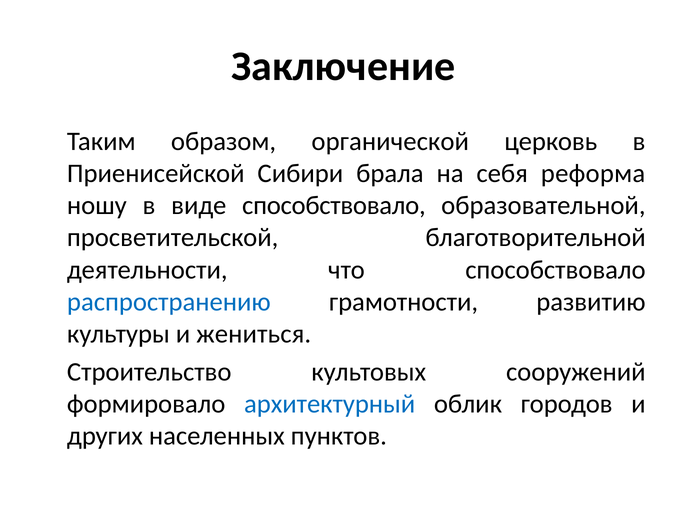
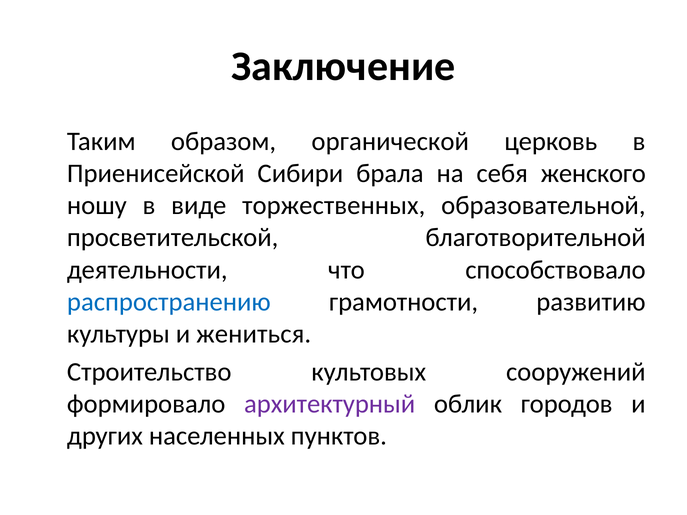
реформа: реформа -> женского
виде способствовало: способствовало -> торжественных
архитектурный colour: blue -> purple
